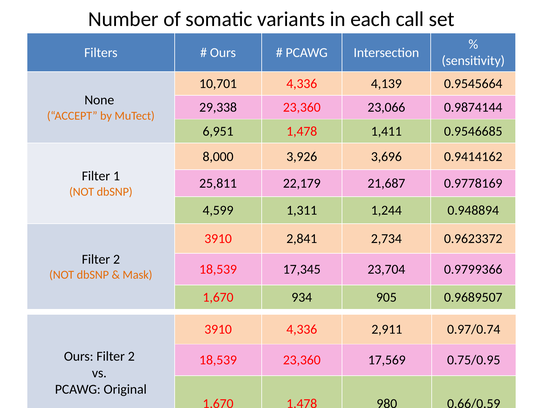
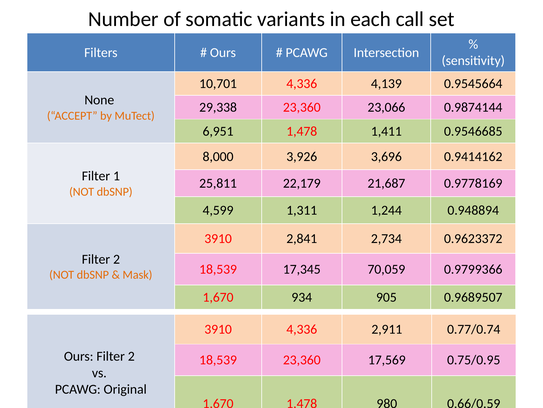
23,704: 23,704 -> 70,059
0.97/0.74: 0.97/0.74 -> 0.77/0.74
